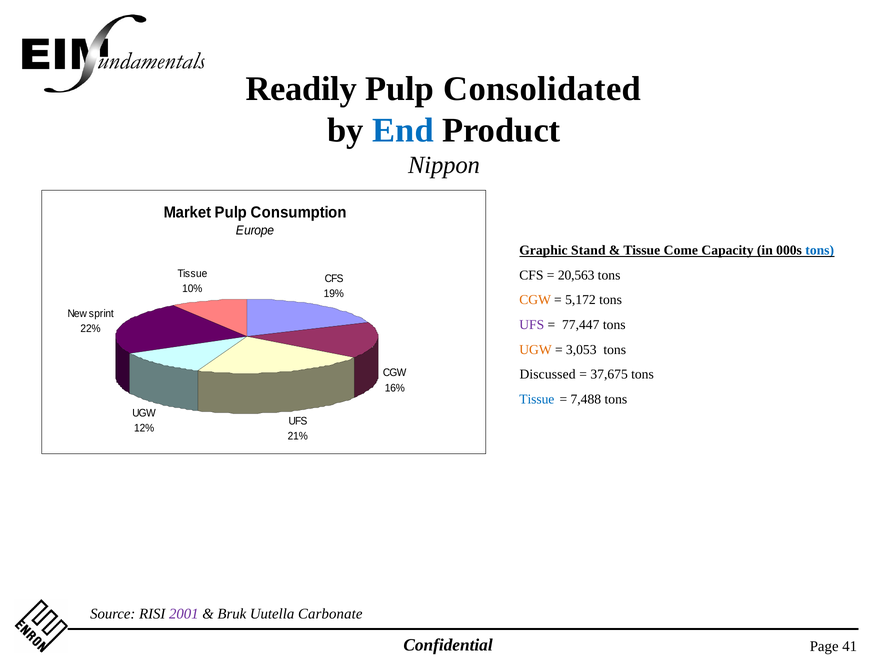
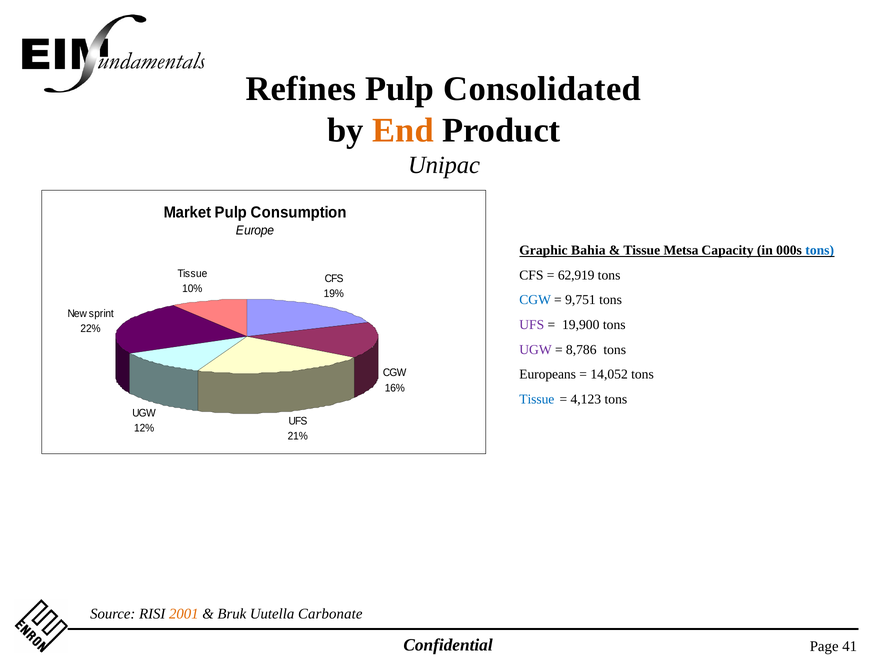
Readily: Readily -> Refines
End colour: blue -> orange
Nippon: Nippon -> Unipac
Stand: Stand -> Bahia
Come: Come -> Metsa
20,563: 20,563 -> 62,919
CGW at (535, 300) colour: orange -> blue
5,172: 5,172 -> 9,751
77,447: 77,447 -> 19,900
UGW at (536, 350) colour: orange -> purple
3,053: 3,053 -> 8,786
Discussed: Discussed -> Europeans
37,675: 37,675 -> 14,052
7,488: 7,488 -> 4,123
2001 colour: purple -> orange
